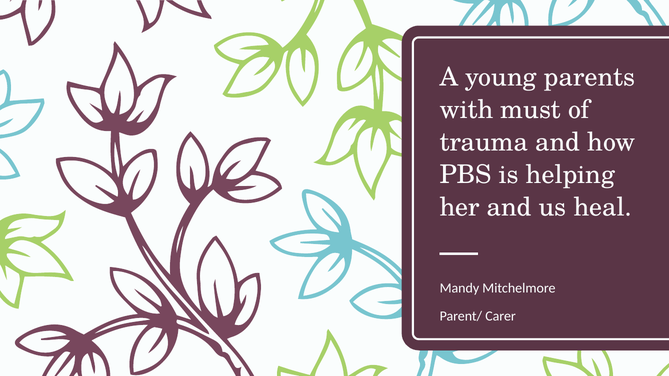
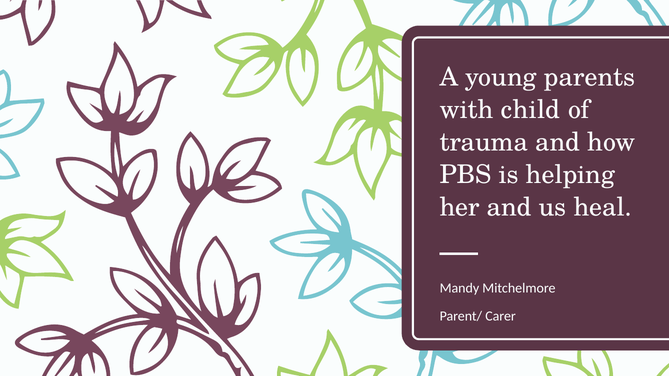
must: must -> child
